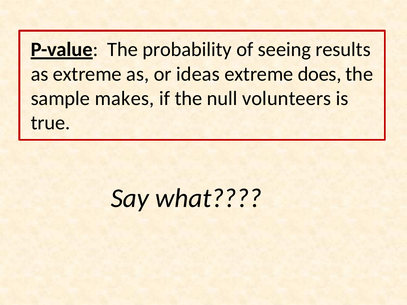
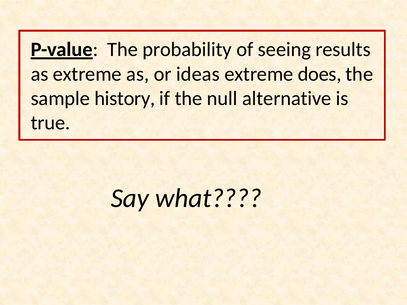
makes: makes -> history
volunteers: volunteers -> alternative
